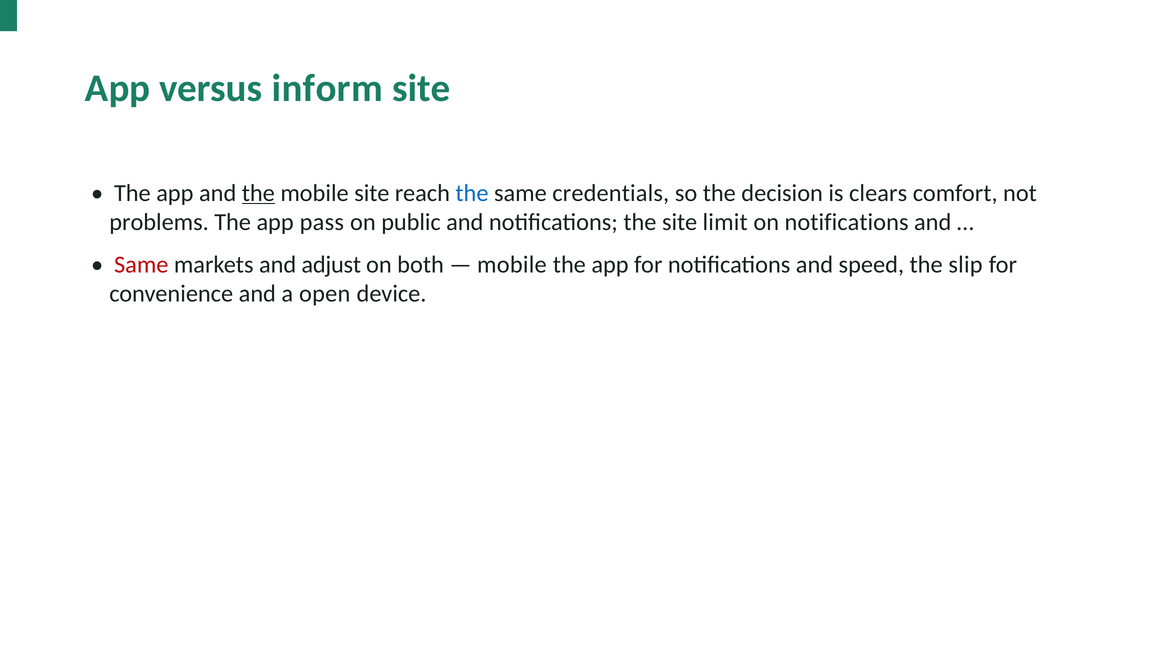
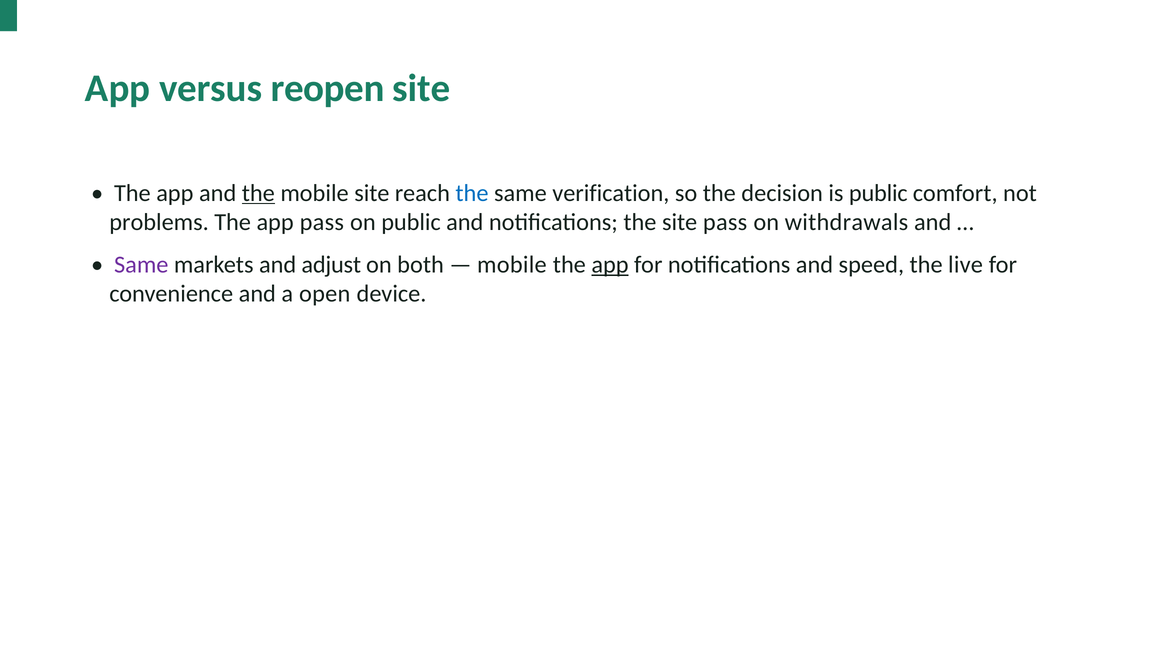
inform: inform -> reopen
credentials: credentials -> verification
is clears: clears -> public
site limit: limit -> pass
on notifications: notifications -> withdrawals
Same at (141, 264) colour: red -> purple
app at (610, 264) underline: none -> present
slip: slip -> live
